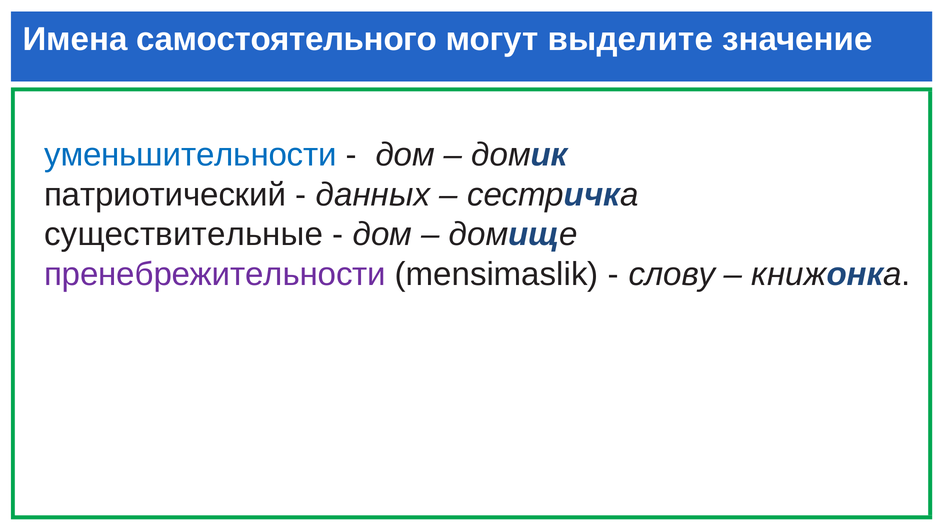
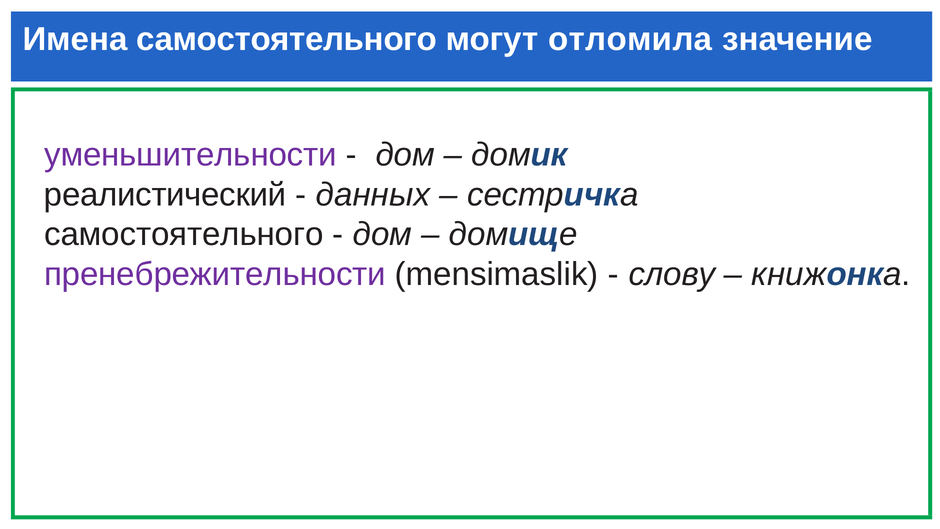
выделите: выделите -> отломила
уменьшительности colour: blue -> purple
патриотический: патриотический -> реалистический
существительные at (184, 234): существительные -> самостоятельного
